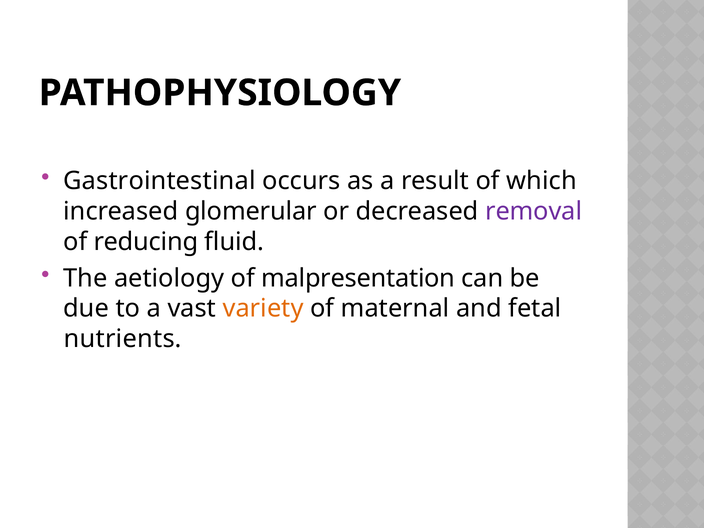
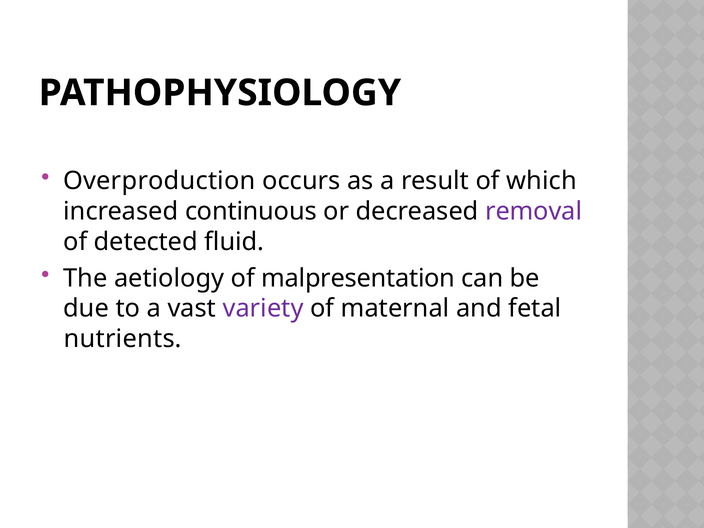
Gastrointestinal: Gastrointestinal -> Overproduction
glomerular: glomerular -> continuous
reducing: reducing -> detected
variety colour: orange -> purple
